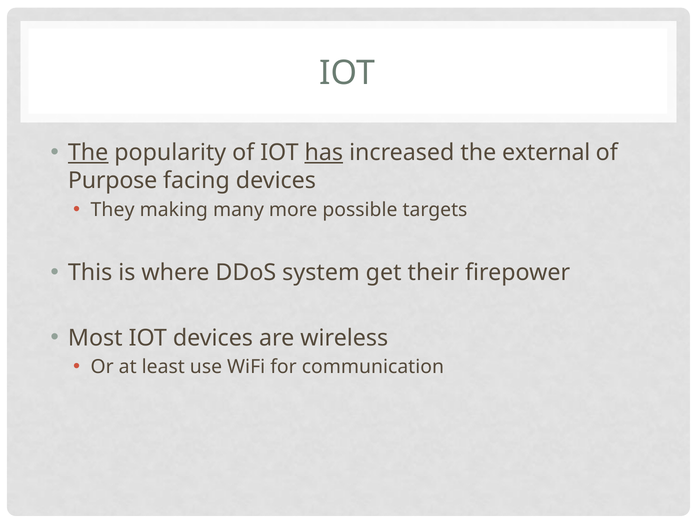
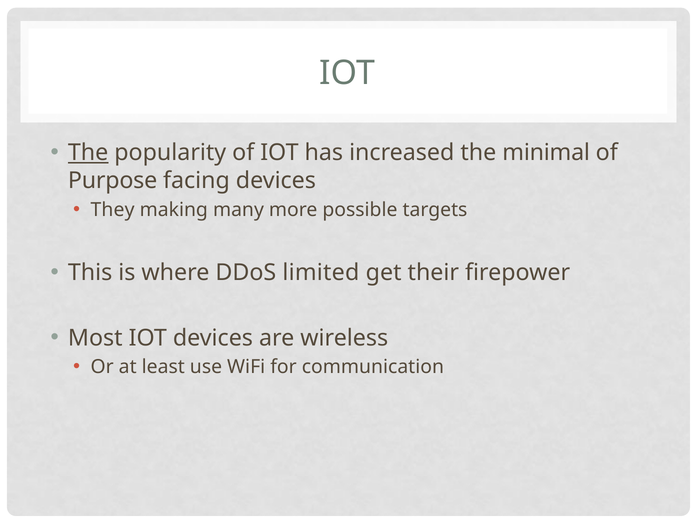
has underline: present -> none
external: external -> minimal
system: system -> limited
